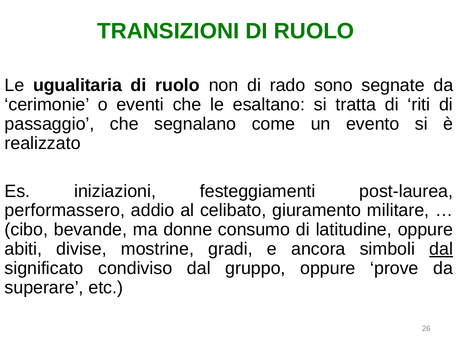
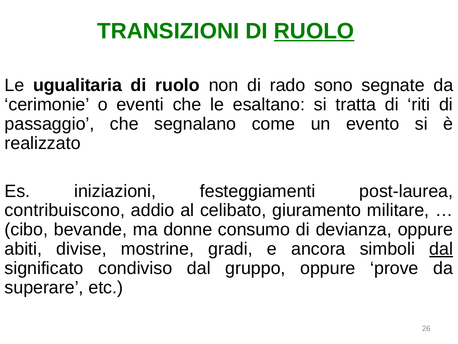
RUOLO at (314, 31) underline: none -> present
performassero: performassero -> contribuiscono
latitudine: latitudine -> devianza
